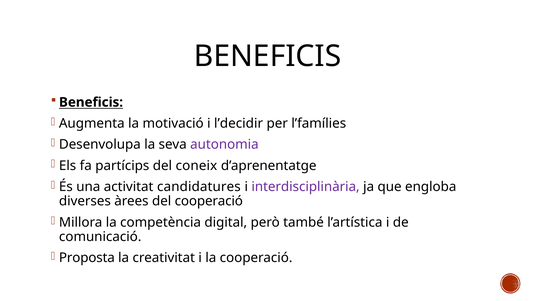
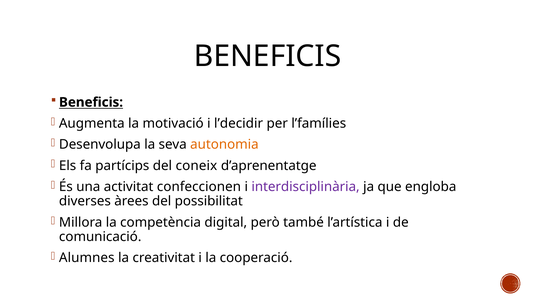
autonomia colour: purple -> orange
candidatures: candidatures -> confeccionen
del cooperació: cooperació -> possibilitat
Proposta: Proposta -> Alumnes
